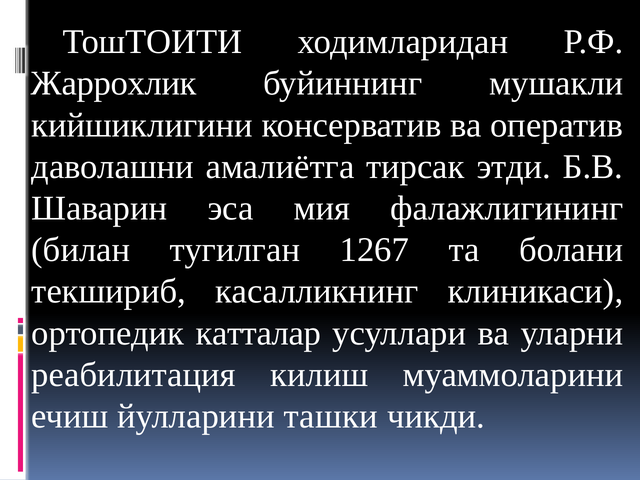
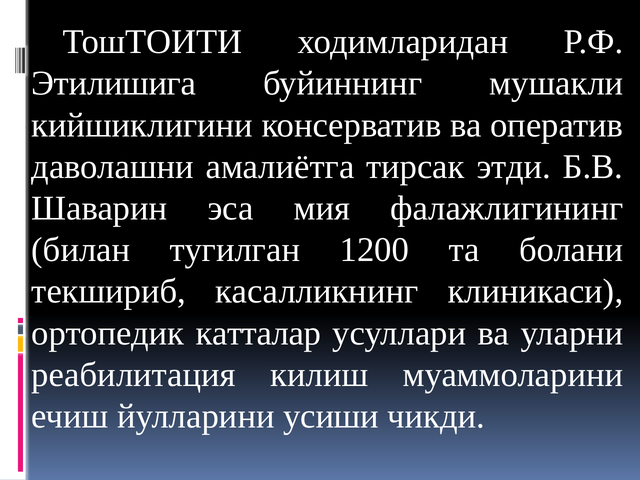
Жаррохлик: Жаррохлик -> Этилишига
1267: 1267 -> 1200
ташки: ташки -> усиши
